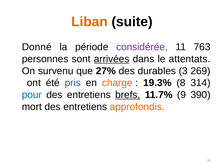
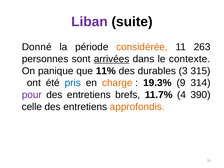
Liban colour: orange -> purple
considérée colour: purple -> orange
763: 763 -> 263
attentats: attentats -> contexte
survenu: survenu -> panique
27%: 27% -> 11%
269: 269 -> 315
8: 8 -> 9
pour colour: blue -> purple
brefs underline: present -> none
9: 9 -> 4
mort: mort -> celle
